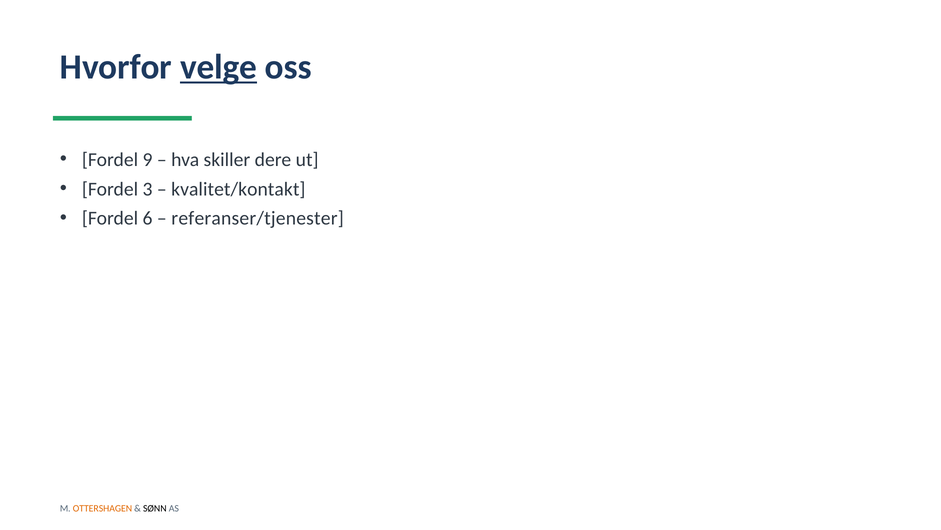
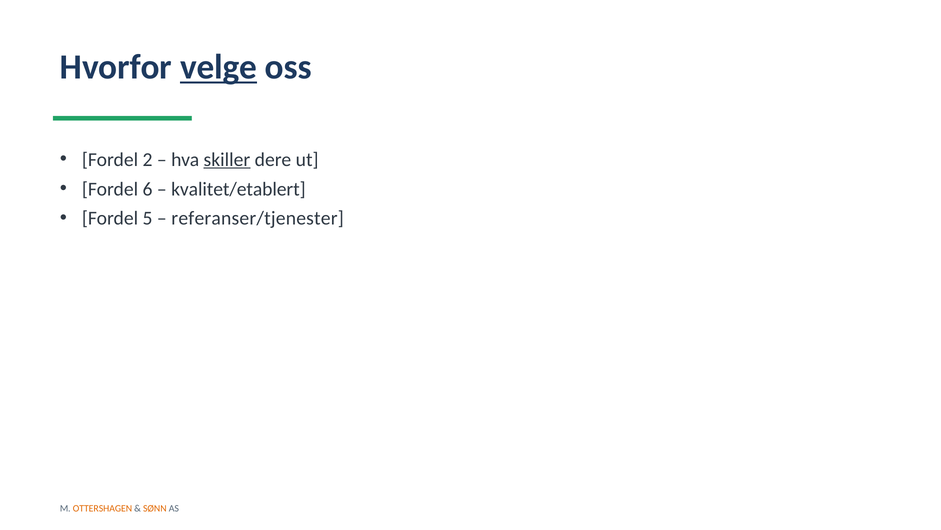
9: 9 -> 2
skiller underline: none -> present
3: 3 -> 6
kvalitet/kontakt: kvalitet/kontakt -> kvalitet/etablert
6: 6 -> 5
SØNN colour: black -> orange
